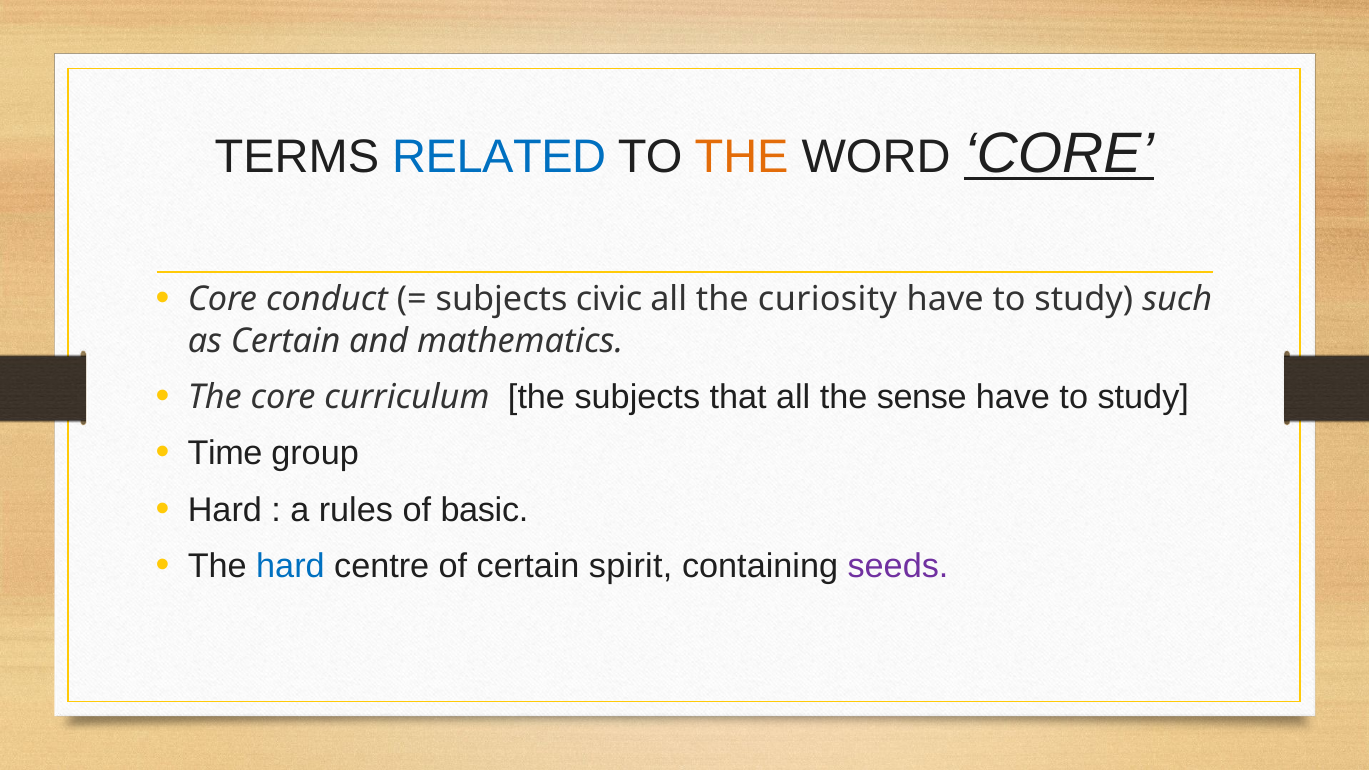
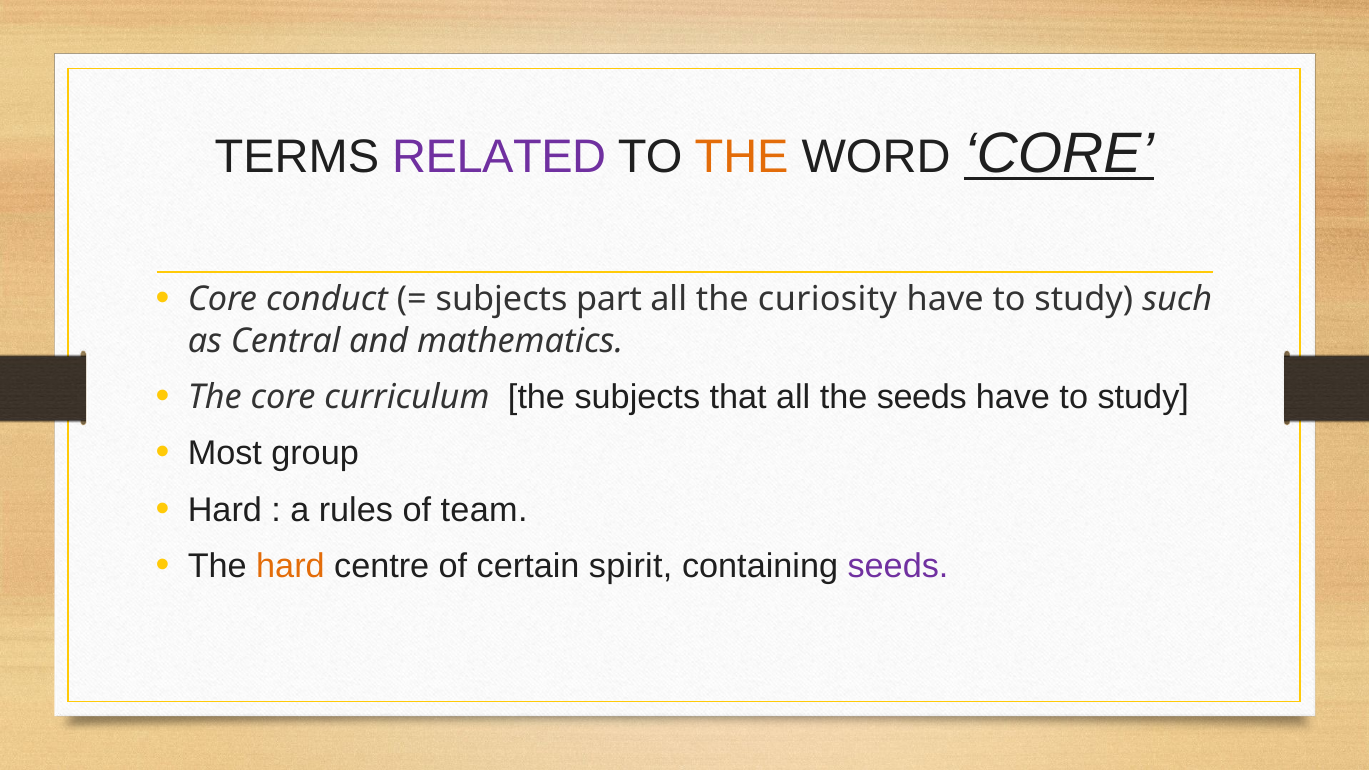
RELATED colour: blue -> purple
civic: civic -> part
as Certain: Certain -> Central
the sense: sense -> seeds
Time: Time -> Most
basic: basic -> team
hard at (290, 567) colour: blue -> orange
